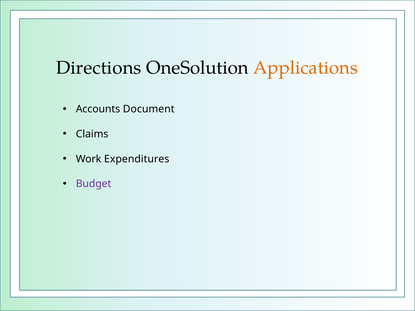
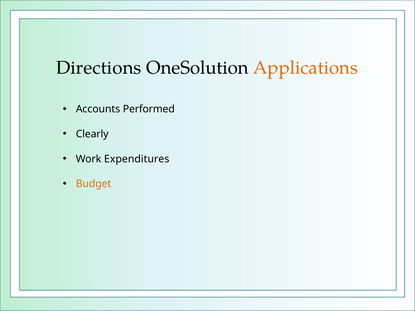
Document: Document -> Performed
Claims: Claims -> Clearly
Budget colour: purple -> orange
